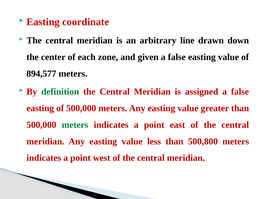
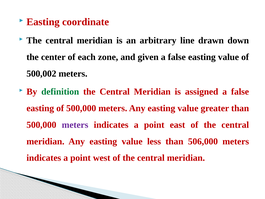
894,577: 894,577 -> 500,002
meters at (75, 125) colour: green -> purple
500,800: 500,800 -> 506,000
